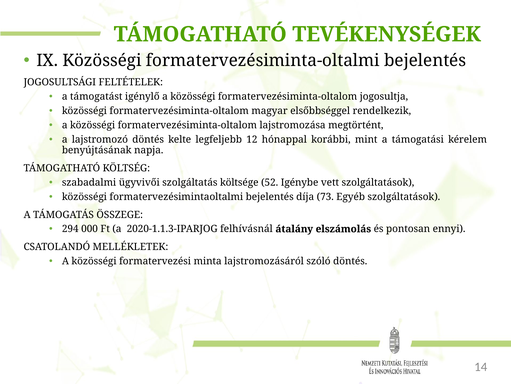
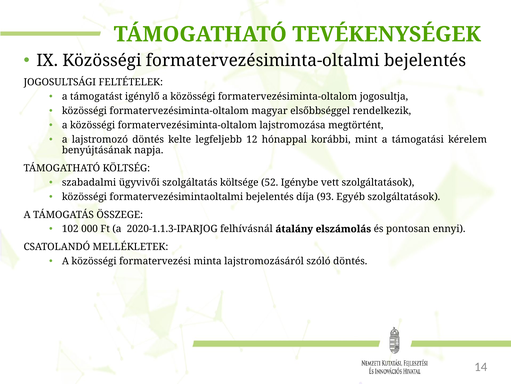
73: 73 -> 93
294: 294 -> 102
